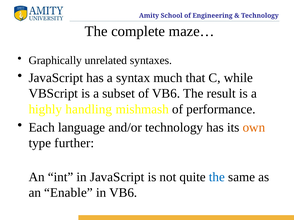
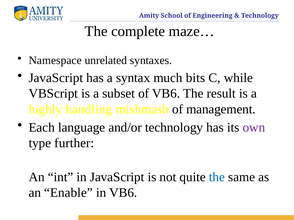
Graphically: Graphically -> Namespace
that: that -> bits
performance: performance -> management
own colour: orange -> purple
